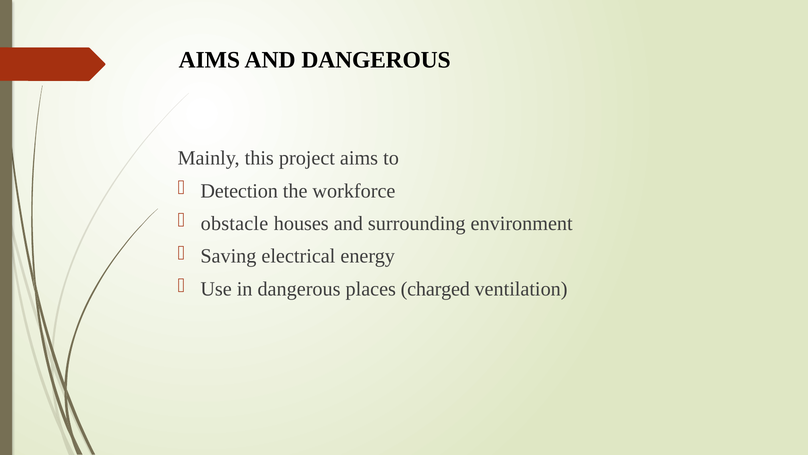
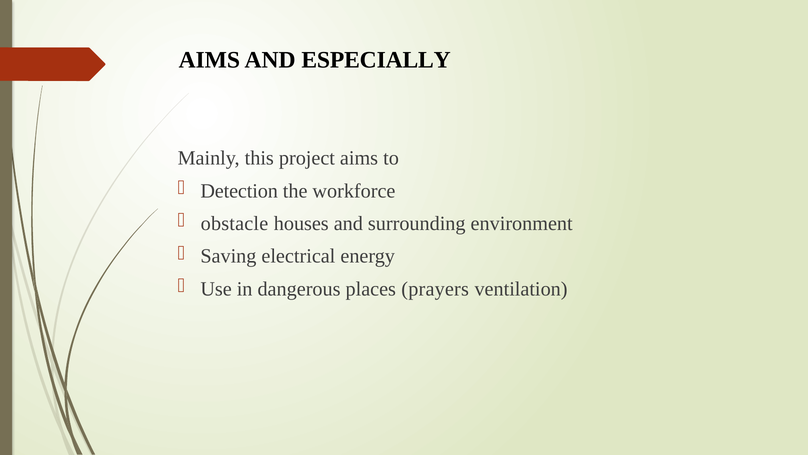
AND DANGEROUS: DANGEROUS -> ESPECIALLY
charged: charged -> prayers
